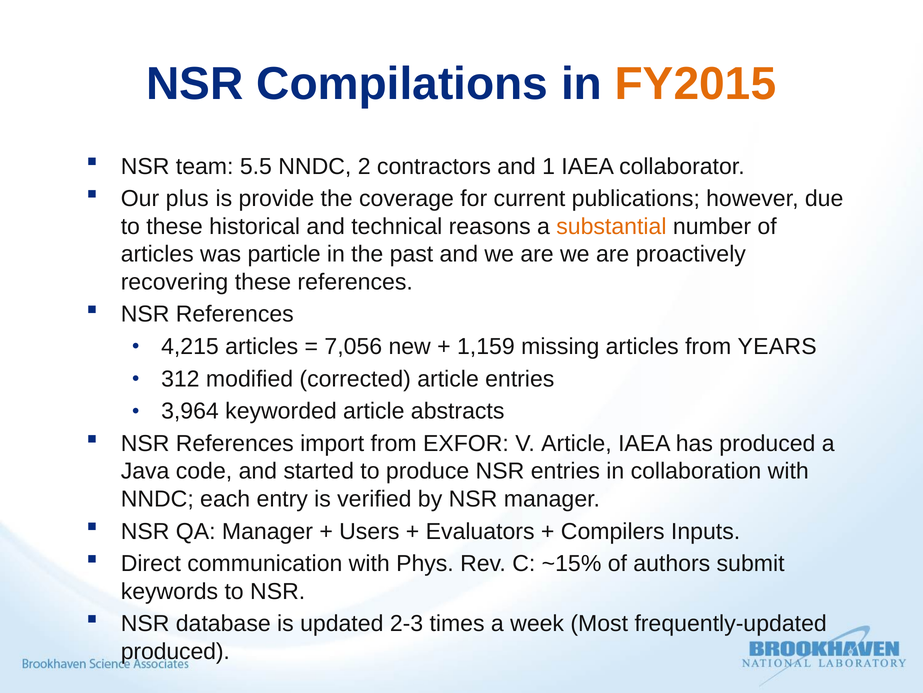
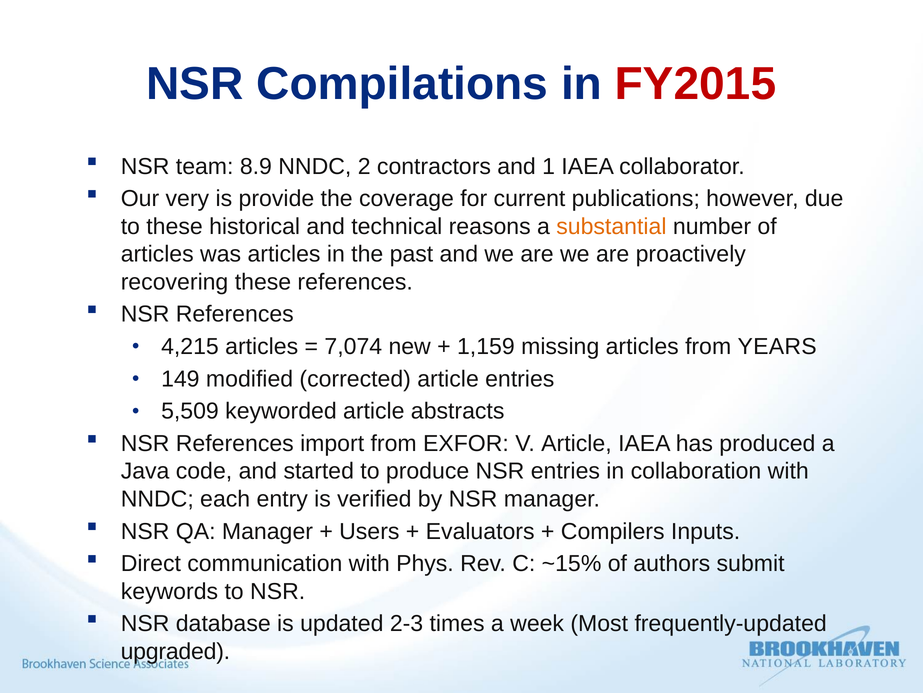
FY2015 colour: orange -> red
5.5: 5.5 -> 8.9
plus: plus -> very
was particle: particle -> articles
7,056: 7,056 -> 7,074
312: 312 -> 149
3,964: 3,964 -> 5,509
produced at (175, 651): produced -> upgraded
